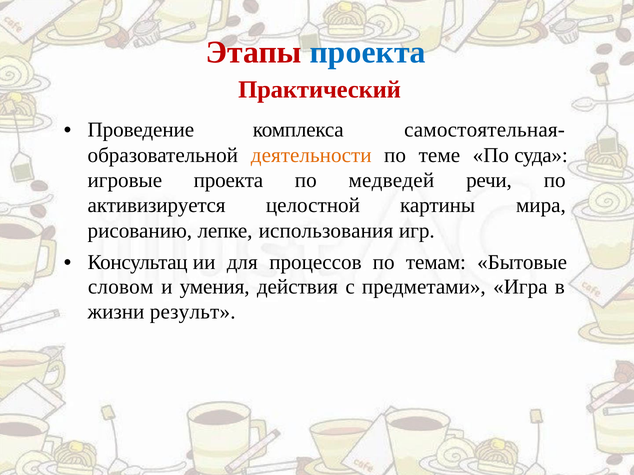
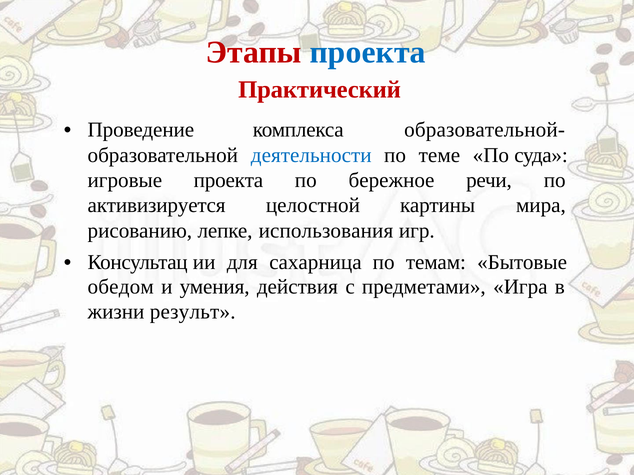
самостоятельная-: самостоятельная- -> образовательной-
деятельности colour: orange -> blue
медведей: медведей -> бережное
процессов: процессов -> сахарница
словом: словом -> обедом
